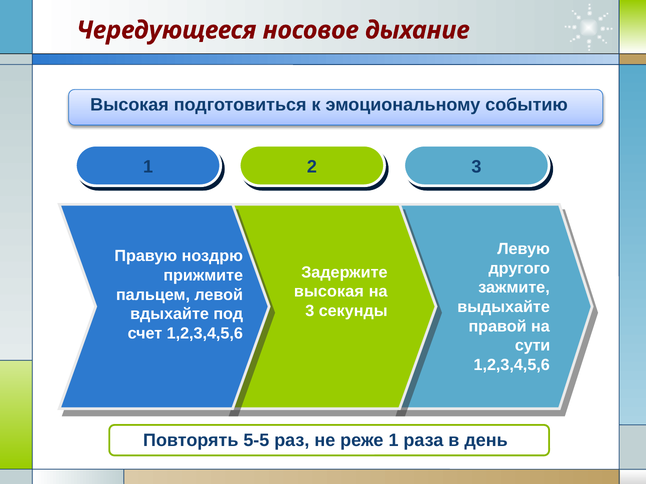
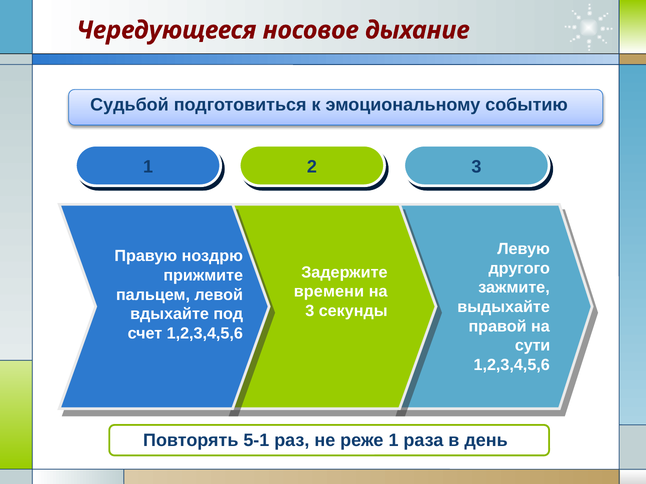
Высокая at (129, 105): Высокая -> Судьбой
высокая at (329, 292): высокая -> времени
5-5: 5-5 -> 5-1
